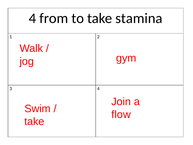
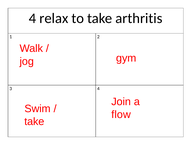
from: from -> relax
stamina: stamina -> arthritis
